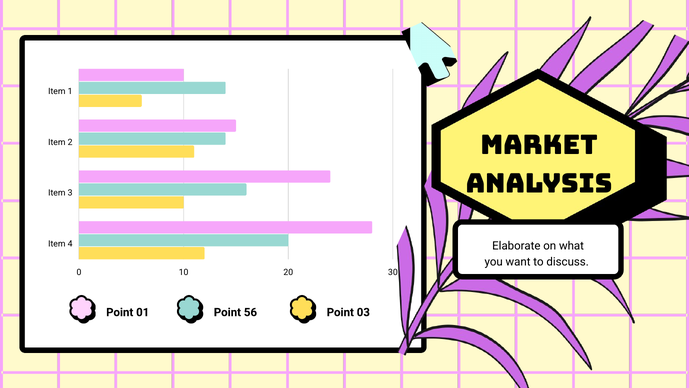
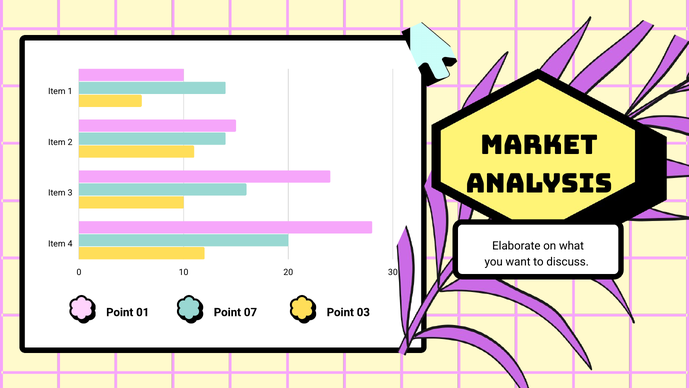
56: 56 -> 07
